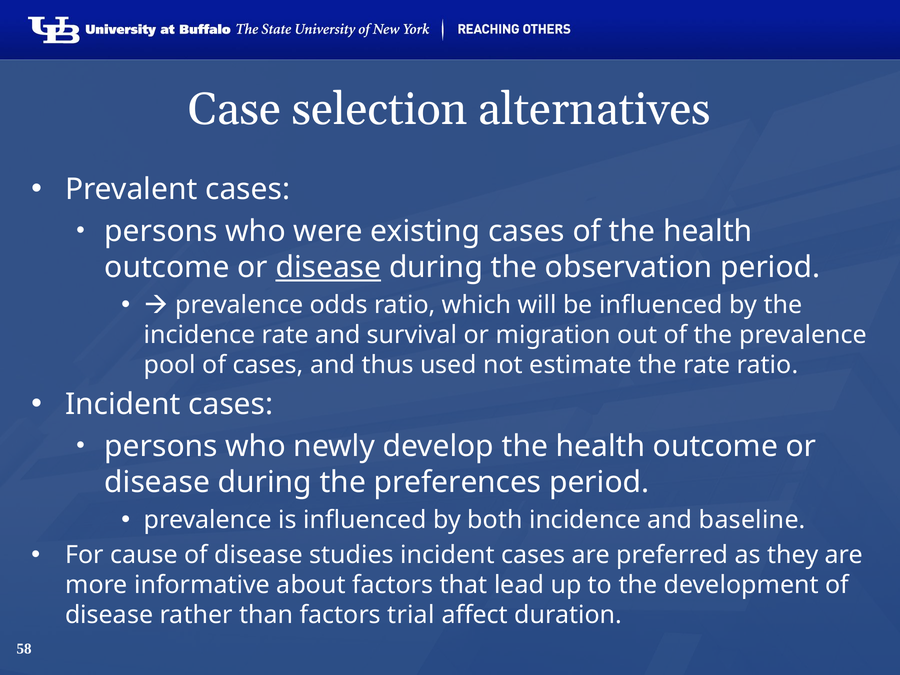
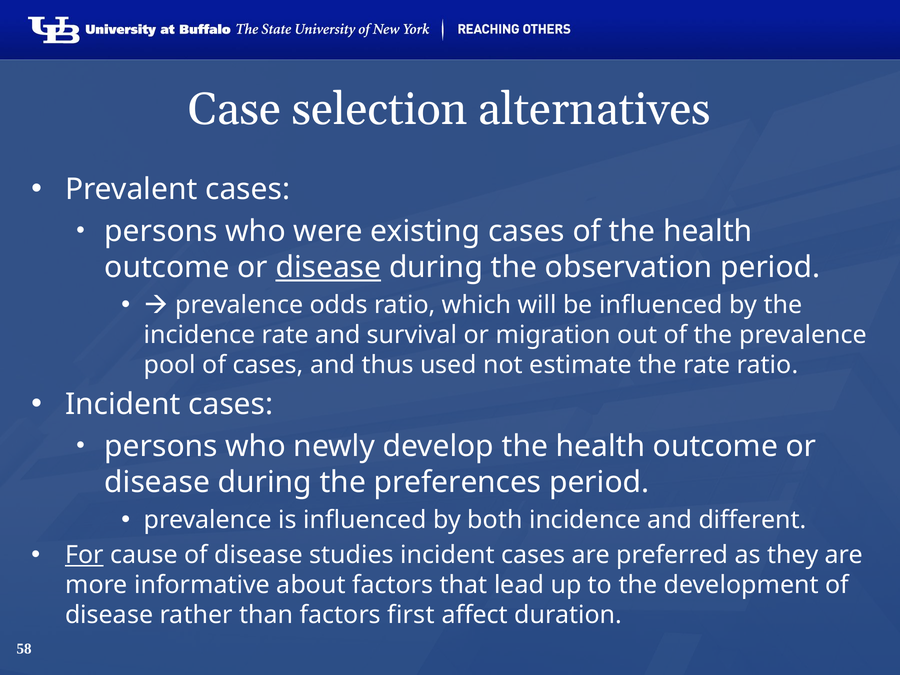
baseline: baseline -> different
For underline: none -> present
trial: trial -> first
